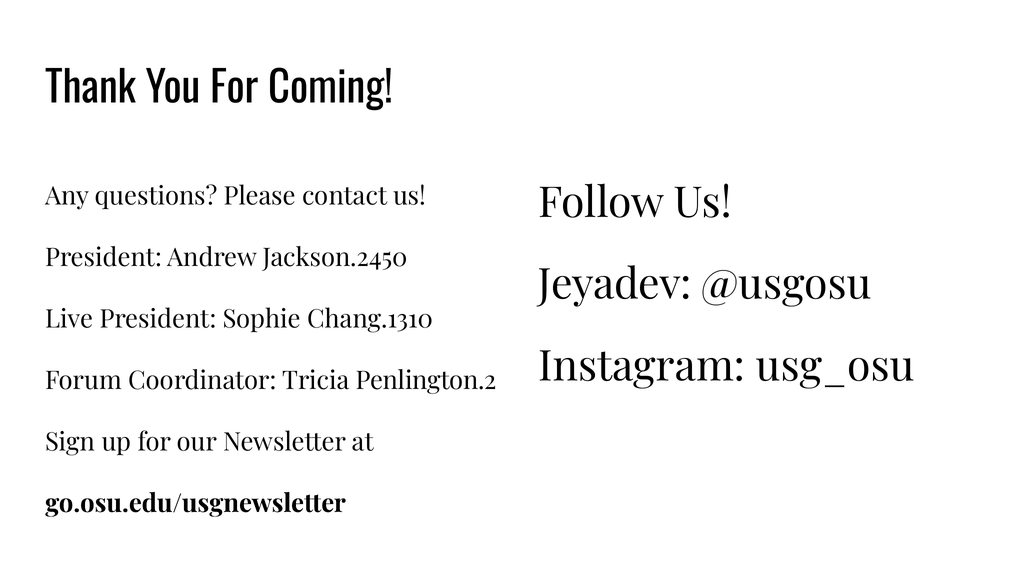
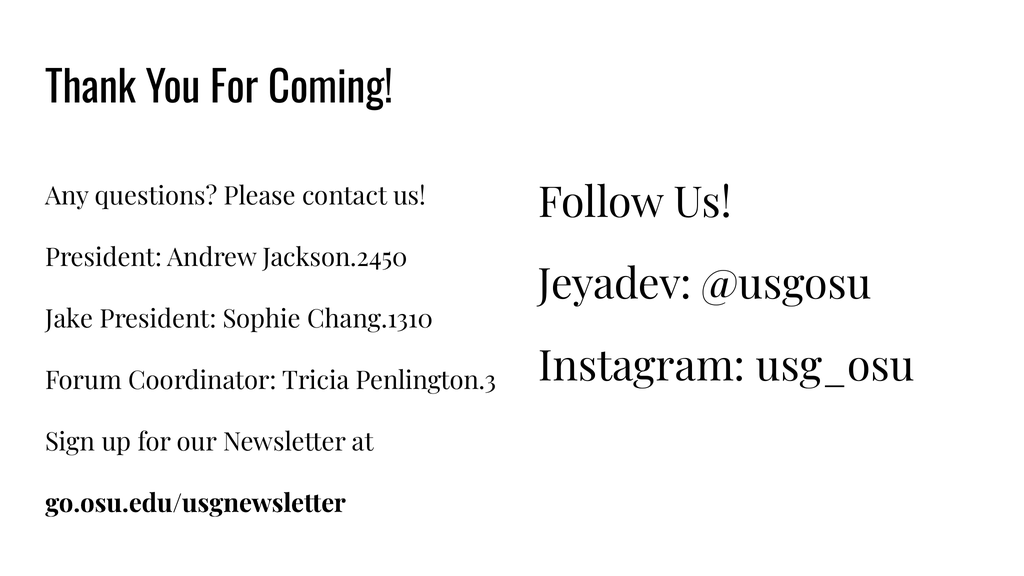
Live: Live -> Jake
Penlington.2: Penlington.2 -> Penlington.3
